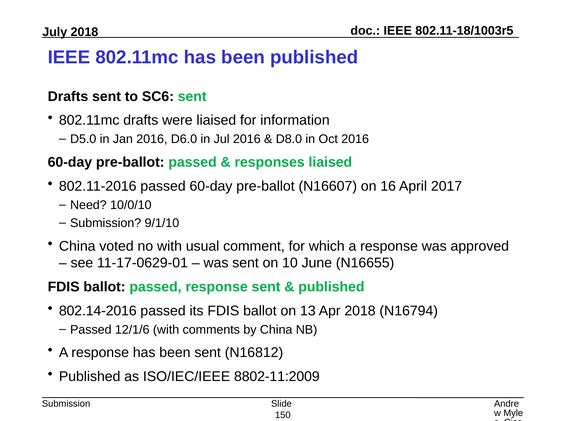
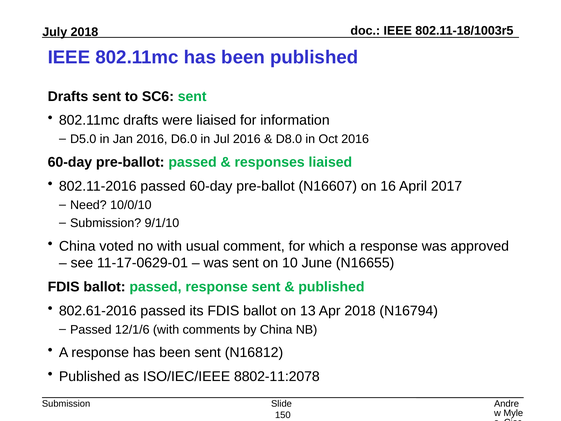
802.14-2016: 802.14-2016 -> 802.61-2016
8802-11:2009: 8802-11:2009 -> 8802-11:2078
